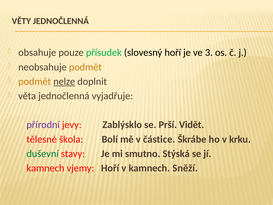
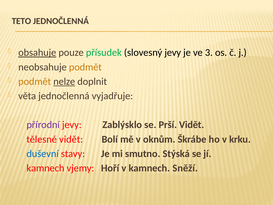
VĚTY: VĚTY -> TETO
obsahuje underline: none -> present
slovesný hoří: hoří -> jevy
tělesné škola: škola -> vidět
částice: částice -> oknům
duševní colour: green -> blue
